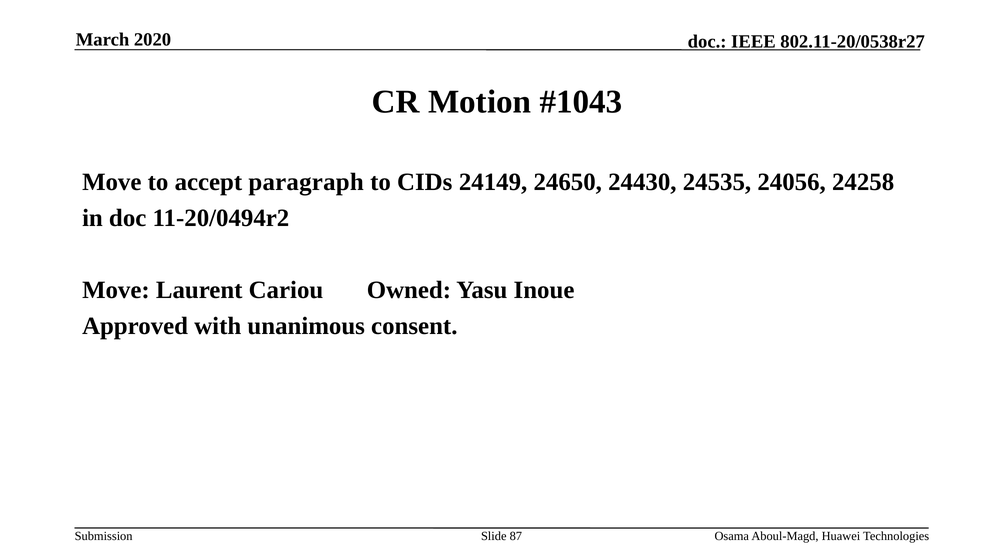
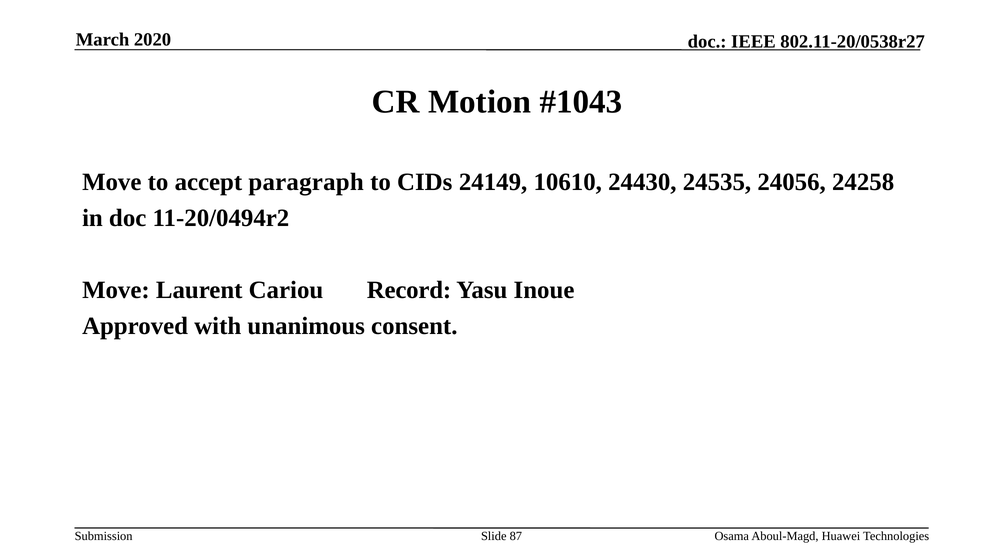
24650: 24650 -> 10610
Owned: Owned -> Record
